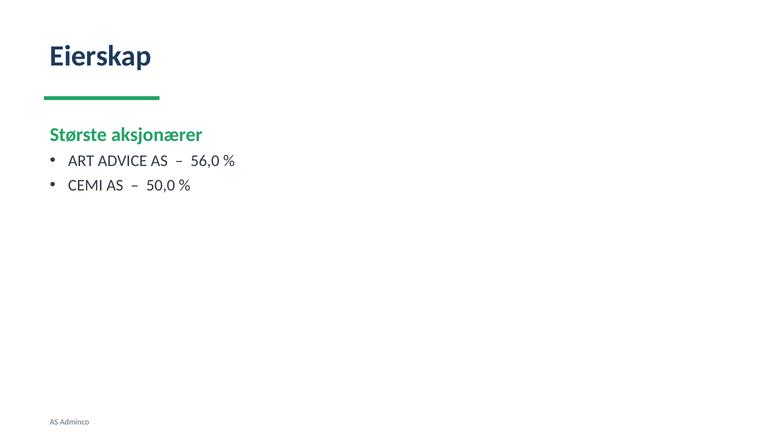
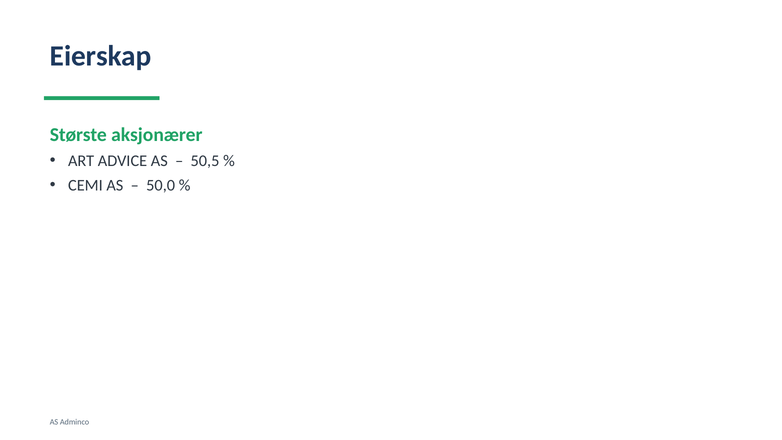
56,0: 56,0 -> 50,5
